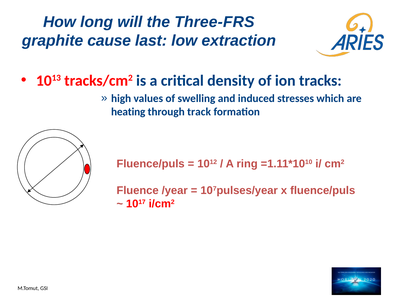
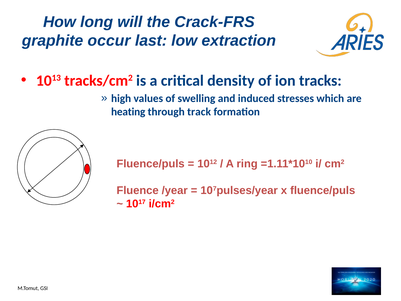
Three-FRS: Three-FRS -> Crack-FRS
cause: cause -> occur
